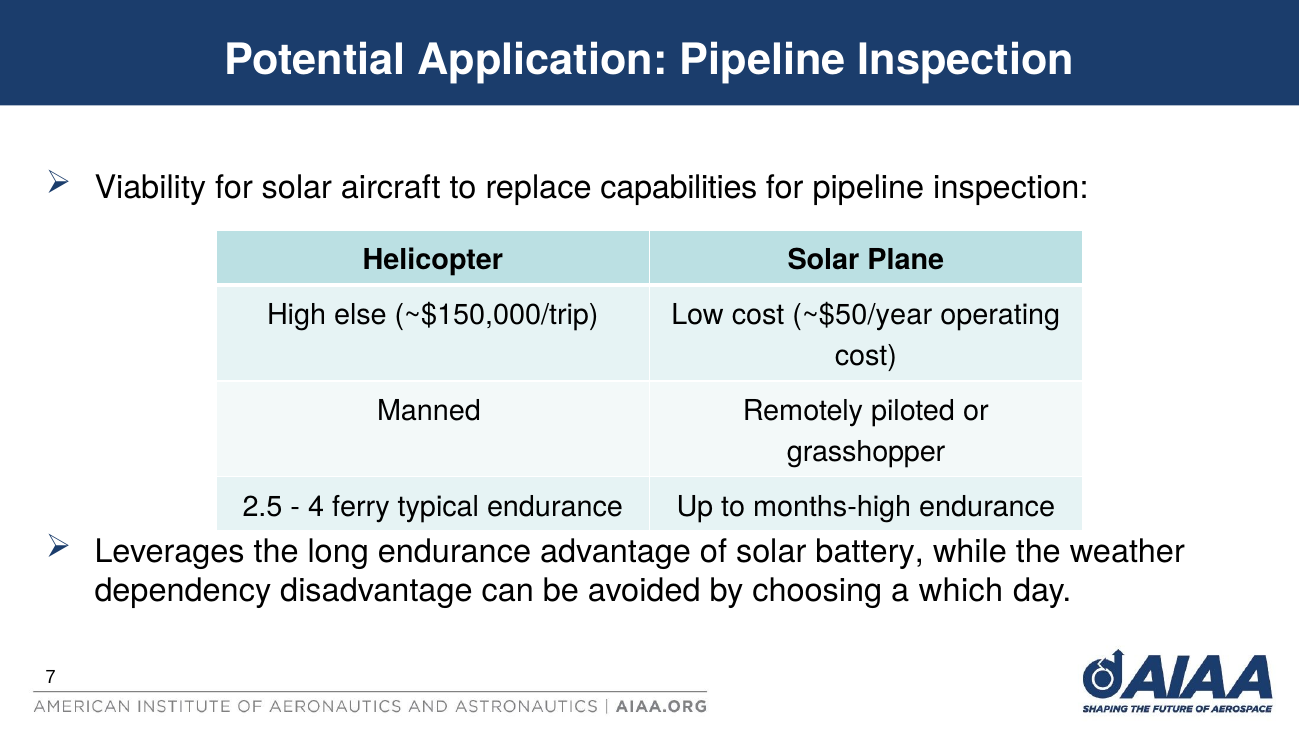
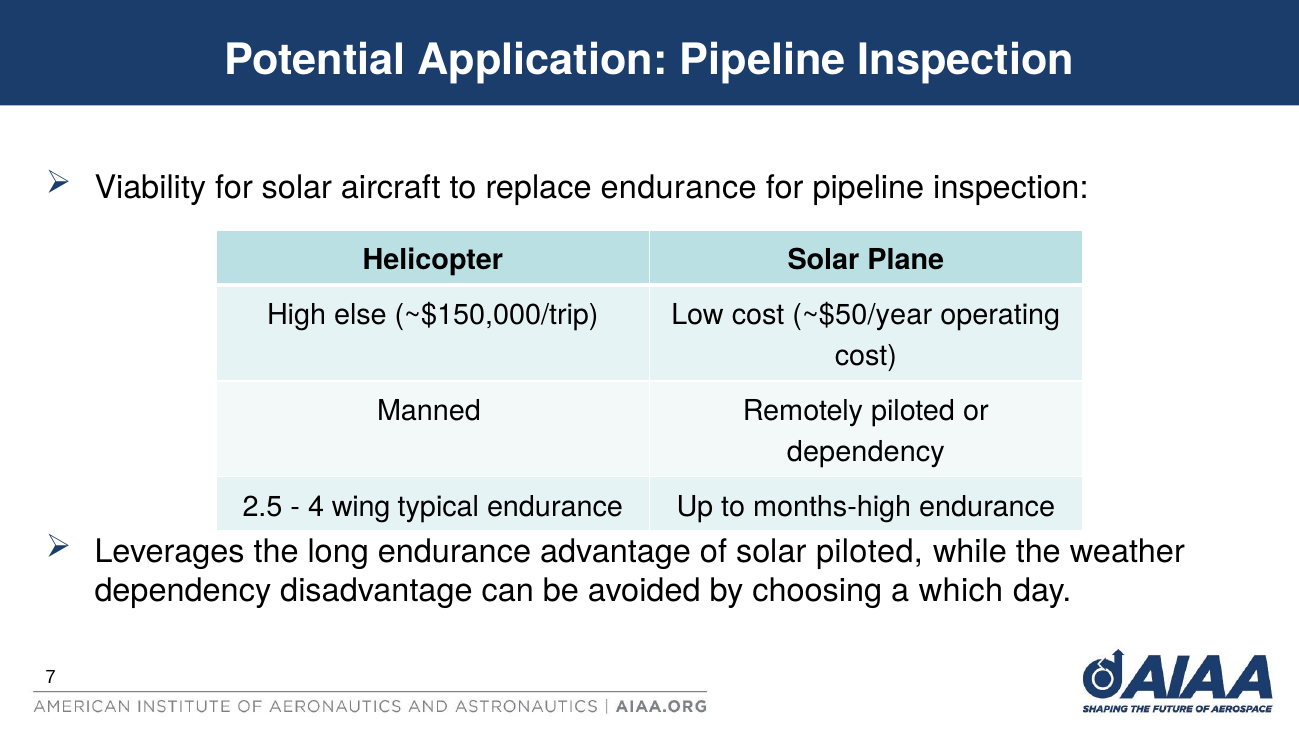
replace capabilities: capabilities -> endurance
grasshopper at (866, 452): grasshopper -> dependency
ferry: ferry -> wing
solar battery: battery -> piloted
